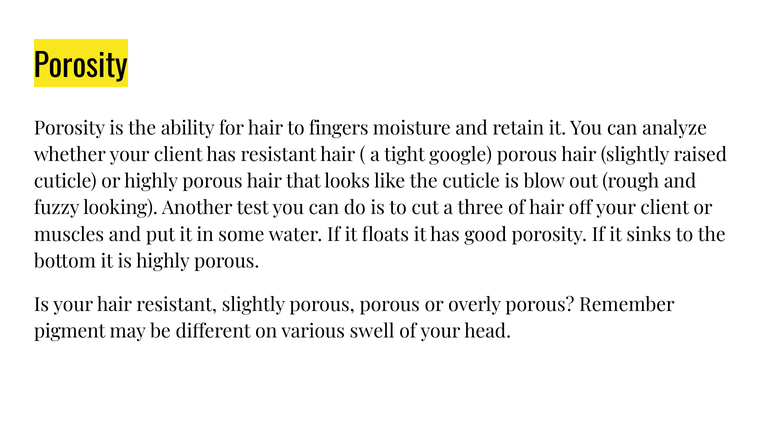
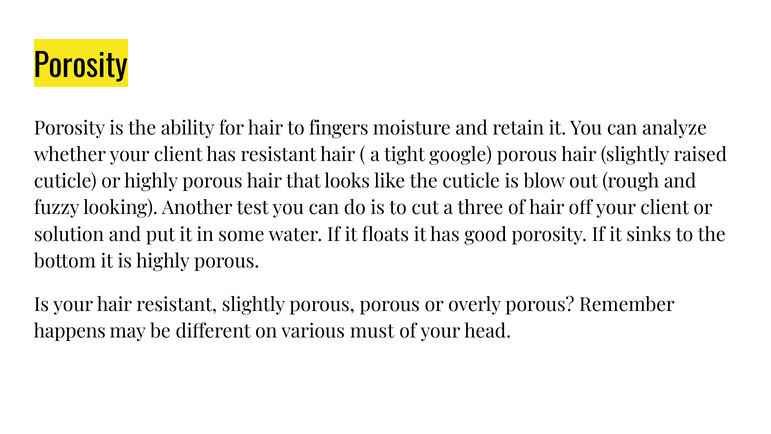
muscles: muscles -> solution
pigment: pigment -> happens
swell: swell -> must
